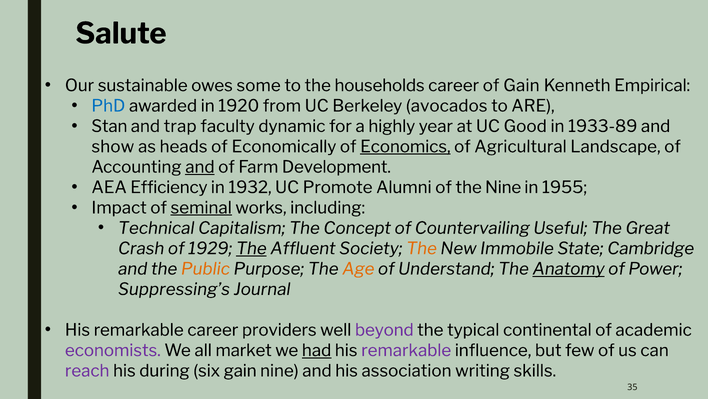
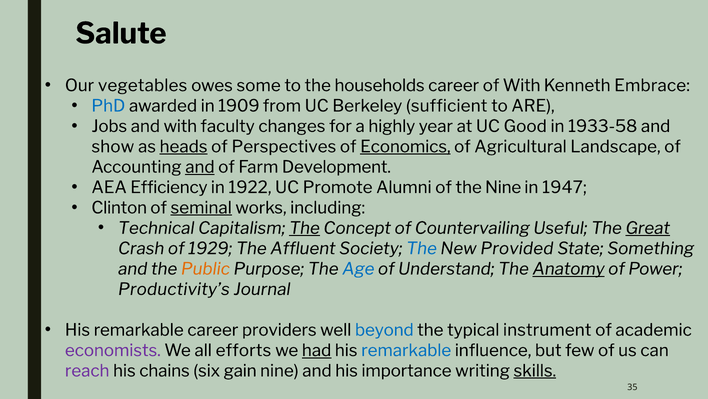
sustainable: sustainable -> vegetables
of Gain: Gain -> With
Empirical: Empirical -> Embrace
1920: 1920 -> 1909
avocados: avocados -> sufficient
Stan: Stan -> Jobs
and trap: trap -> with
dynamic: dynamic -> changes
1933-89: 1933-89 -> 1933-58
heads underline: none -> present
Economically: Economically -> Perspectives
1932: 1932 -> 1922
1955: 1955 -> 1947
Impact: Impact -> Clinton
The at (304, 228) underline: none -> present
Great underline: none -> present
The at (251, 248) underline: present -> none
The at (422, 248) colour: orange -> blue
Immobile: Immobile -> Provided
Cambridge: Cambridge -> Something
Age colour: orange -> blue
Suppressing’s: Suppressing’s -> Productivity’s
beyond colour: purple -> blue
continental: continental -> instrument
market: market -> efforts
remarkable at (406, 350) colour: purple -> blue
during: during -> chains
association: association -> importance
skills underline: none -> present
